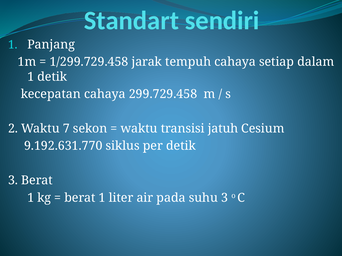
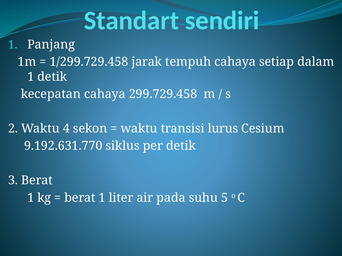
7: 7 -> 4
jatuh: jatuh -> lurus
suhu 3: 3 -> 5
